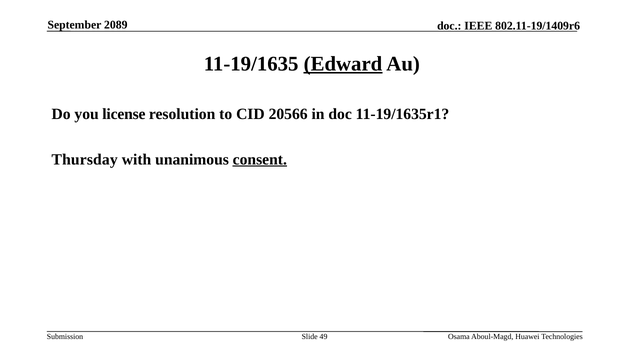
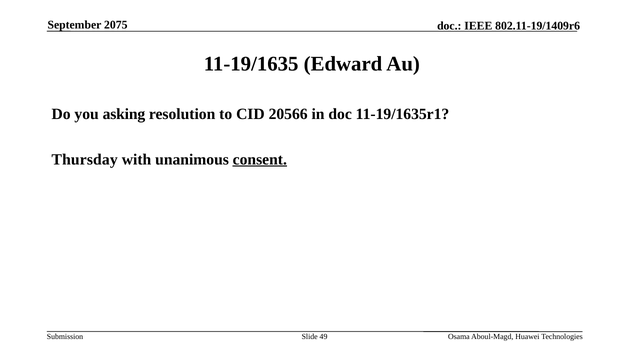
2089: 2089 -> 2075
Edward underline: present -> none
license: license -> asking
